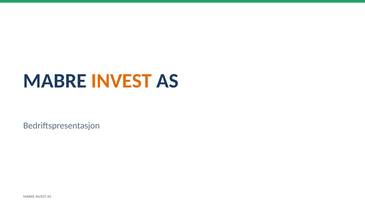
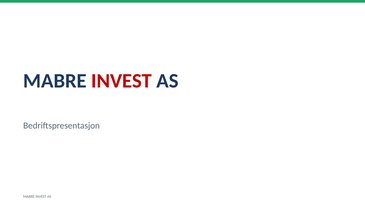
INVEST at (122, 81) colour: orange -> red
